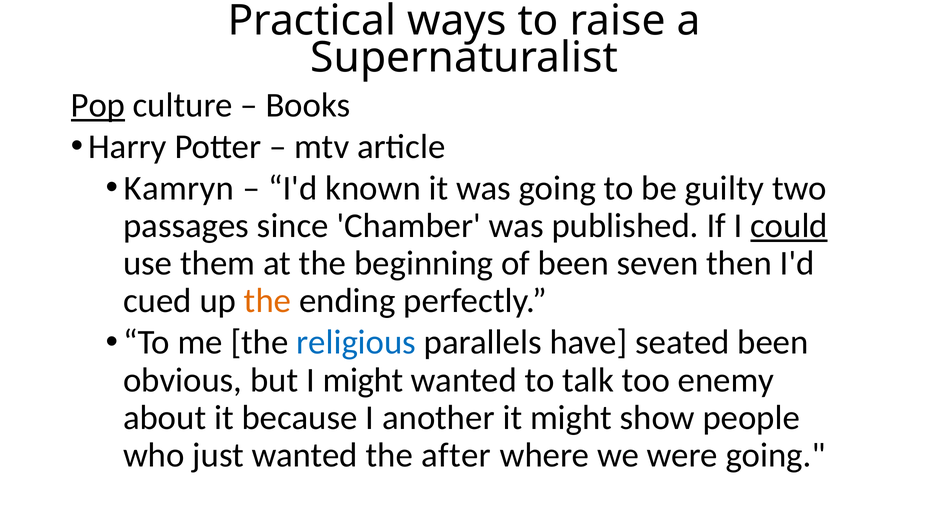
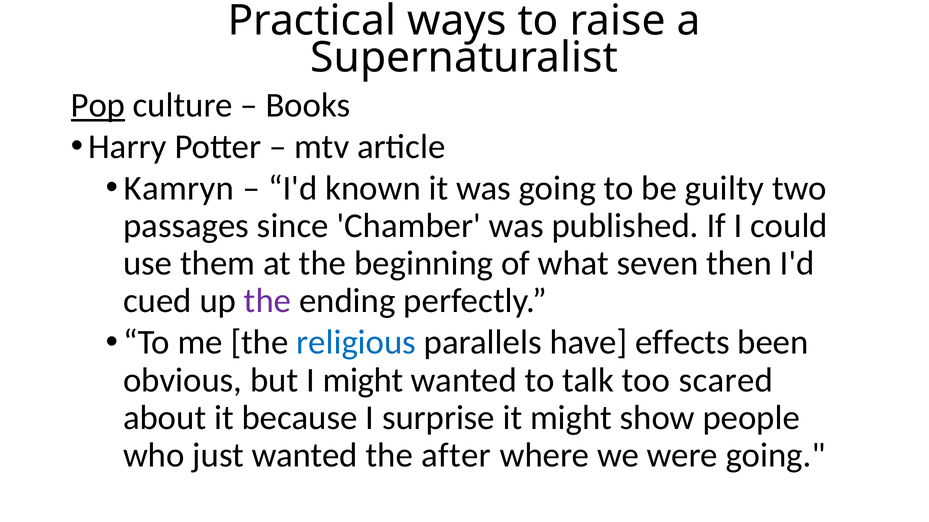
could underline: present -> none
of been: been -> what
the at (268, 301) colour: orange -> purple
seated: seated -> effects
enemy: enemy -> scared
another: another -> surprise
